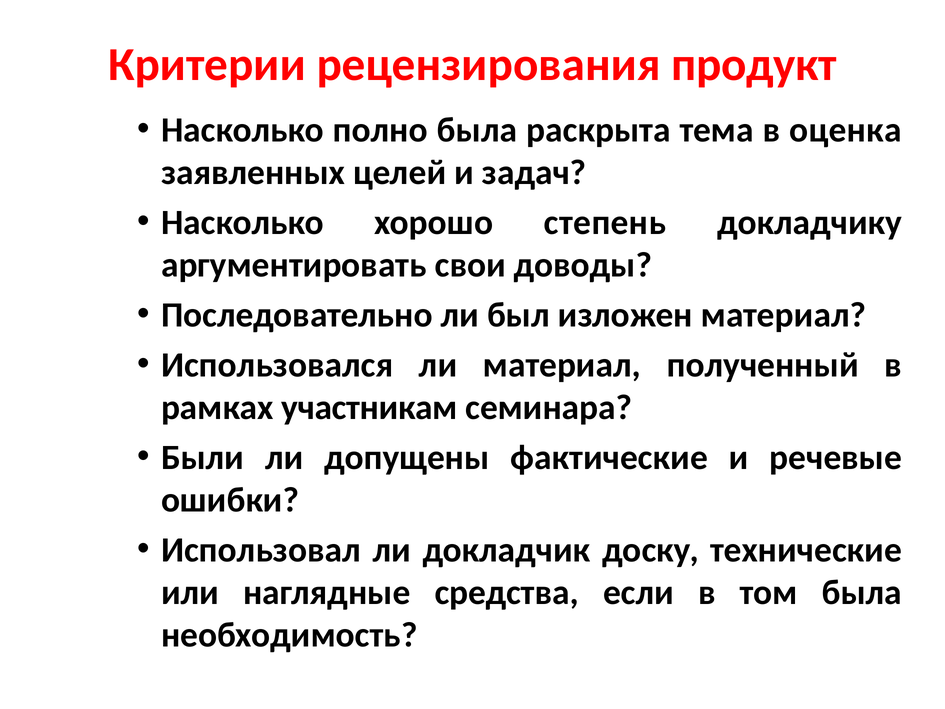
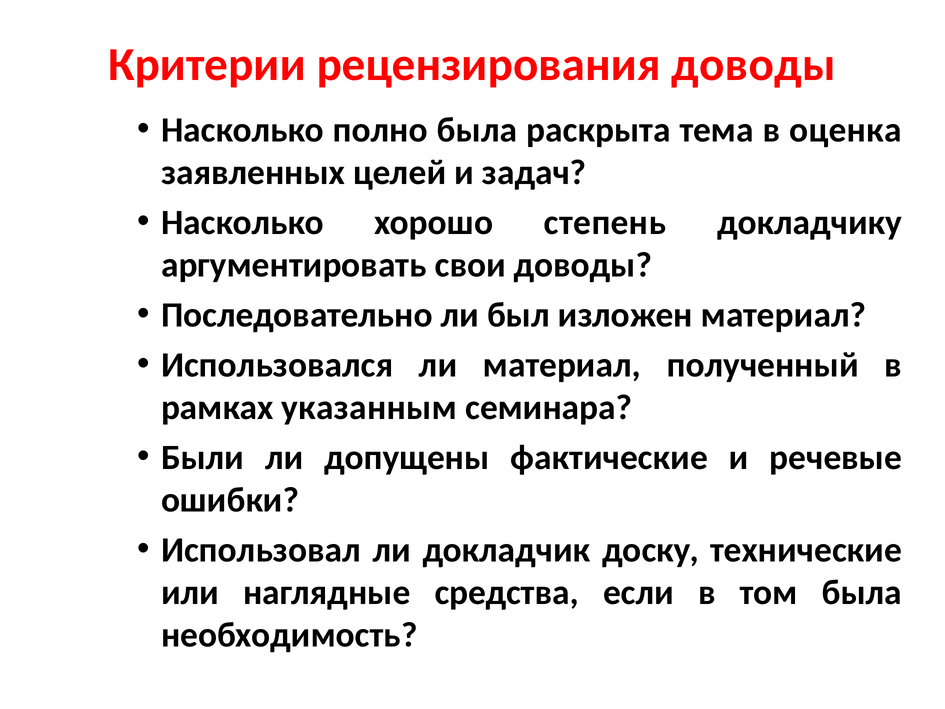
рецензирования продукт: продукт -> доводы
участникам: участникам -> указанным
